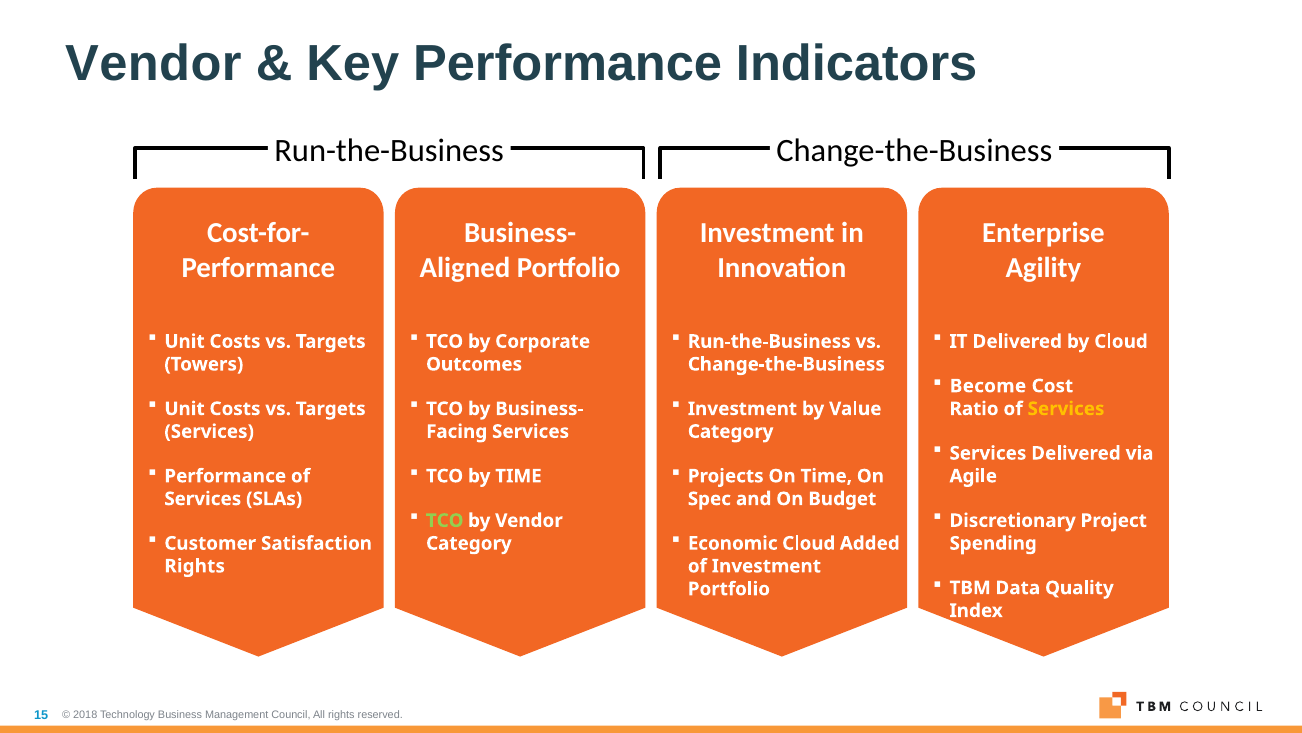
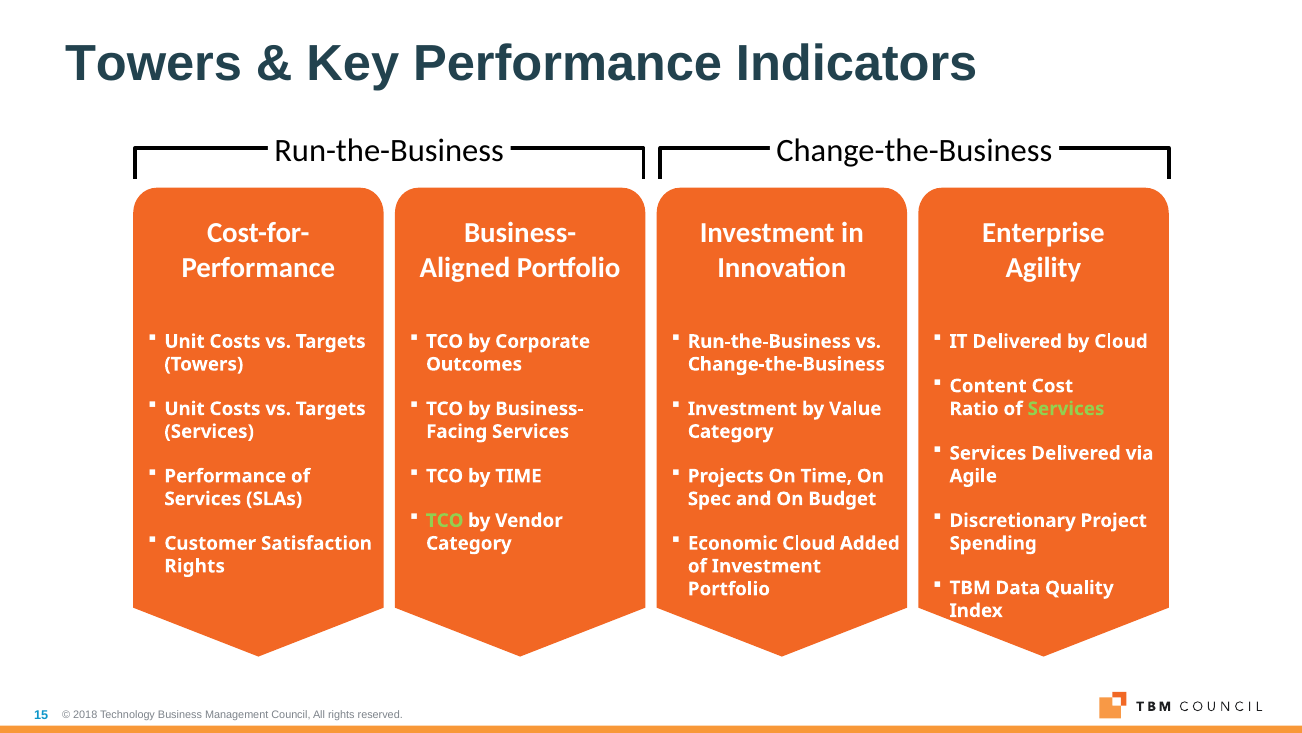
Vendor at (153, 64): Vendor -> Towers
Become: Become -> Content
Services at (1066, 408) colour: yellow -> light green
